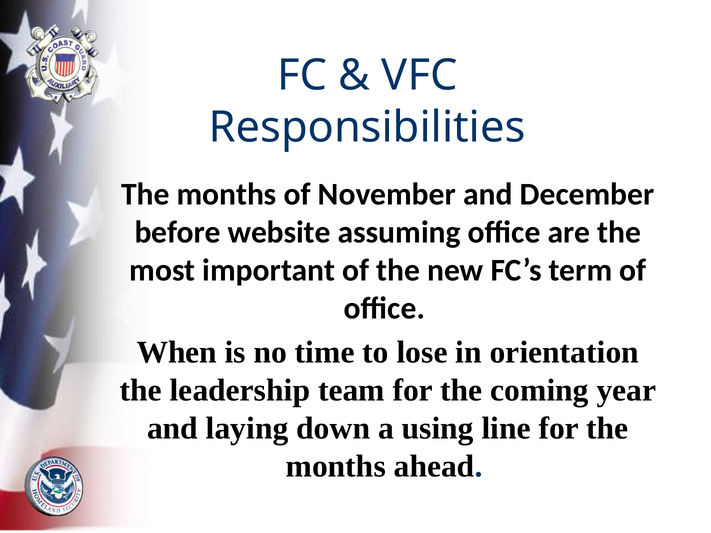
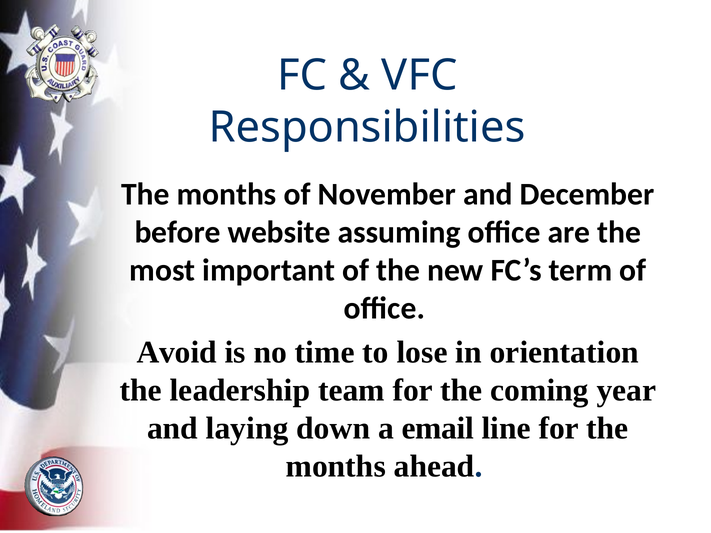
When: When -> Avoid
using: using -> email
